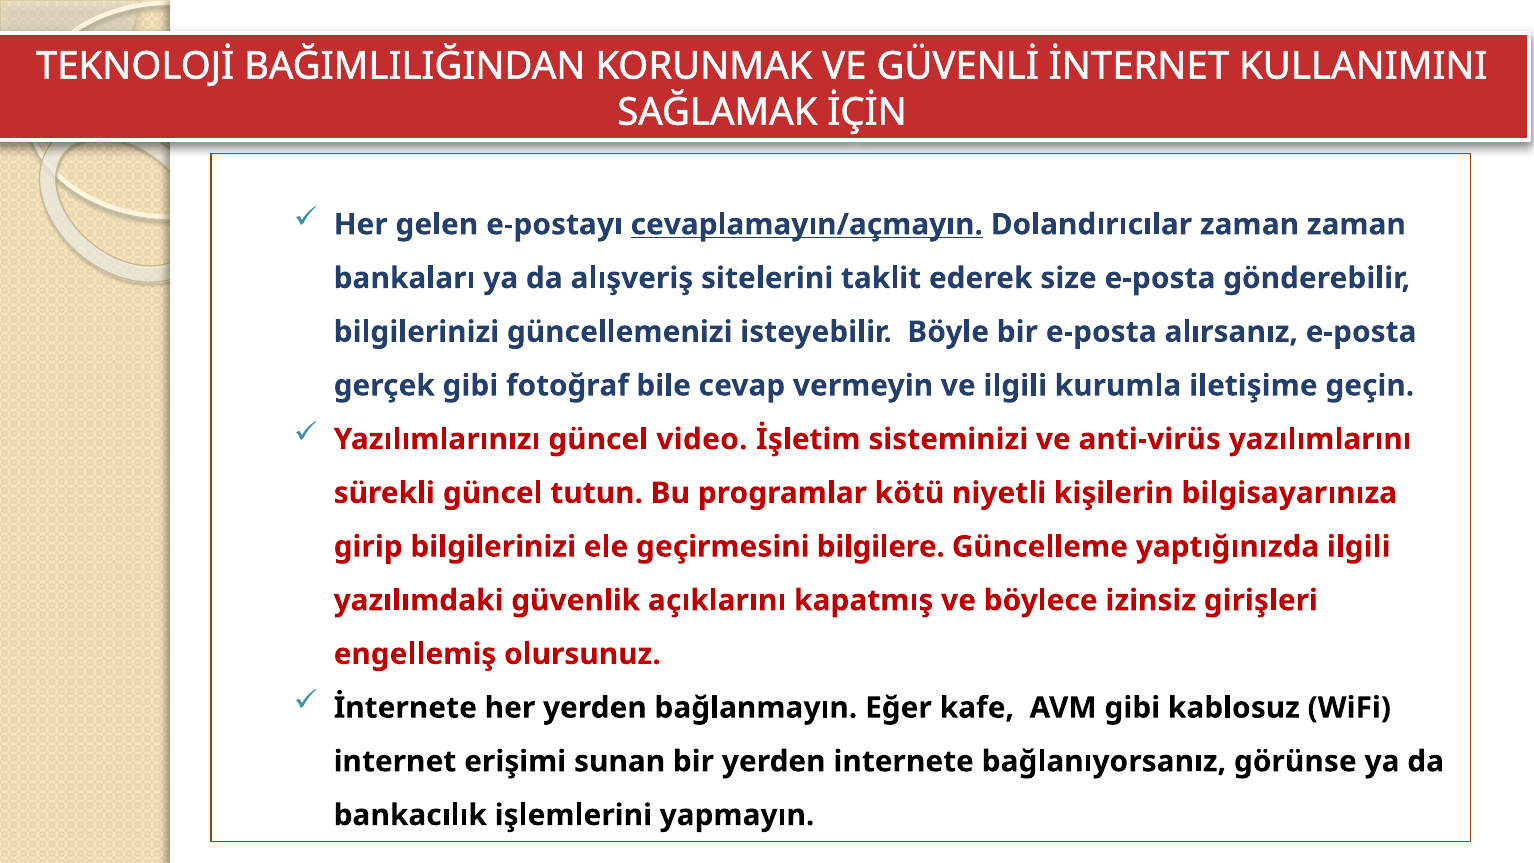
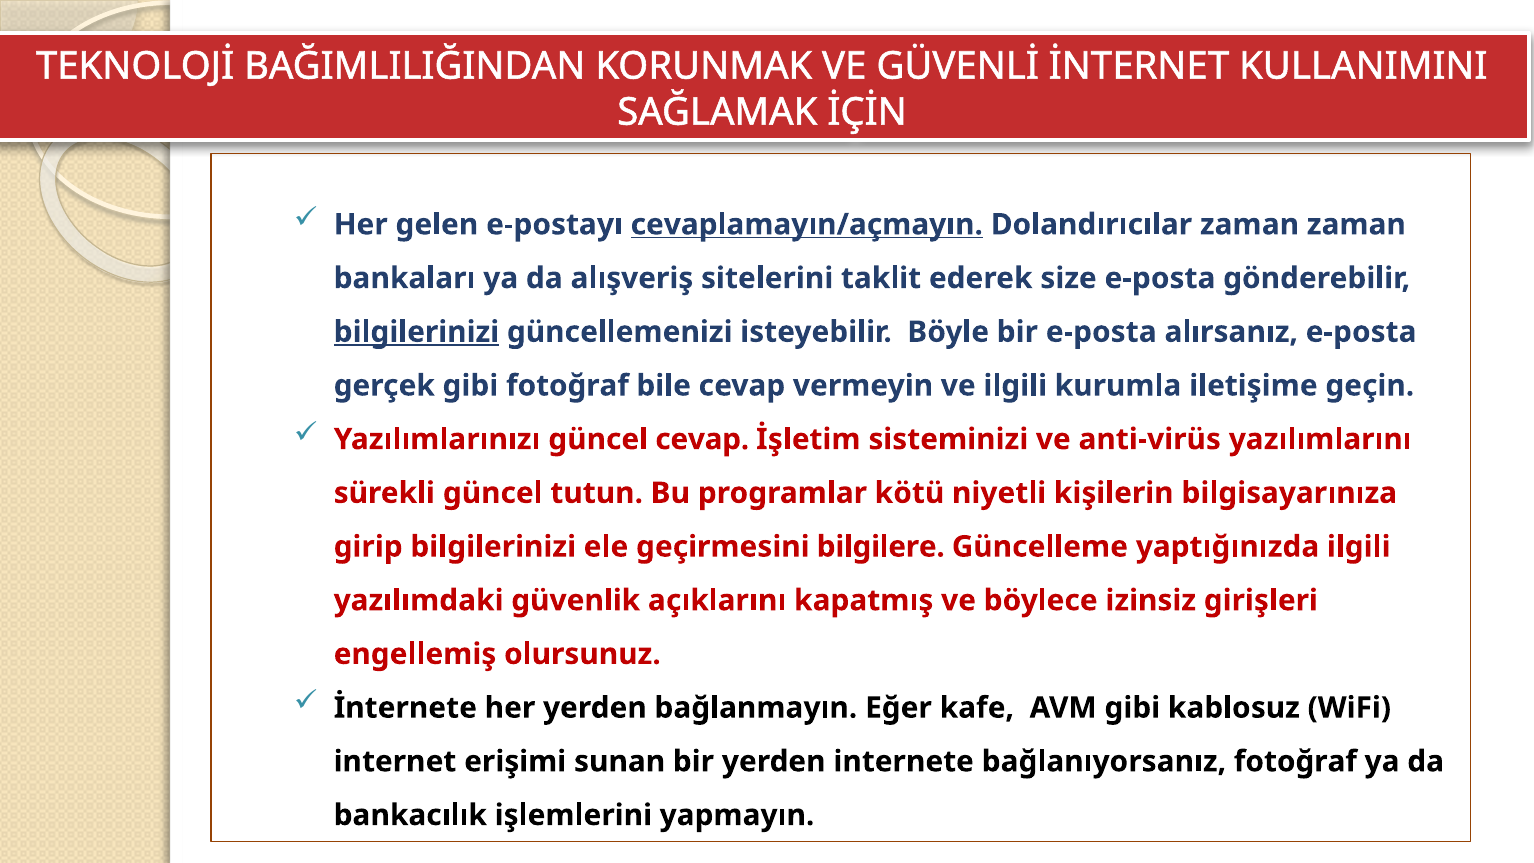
bilgilerinizi at (416, 332) underline: none -> present
güncel video: video -> cevap
bağlanıyorsanız görünse: görünse -> fotoğraf
